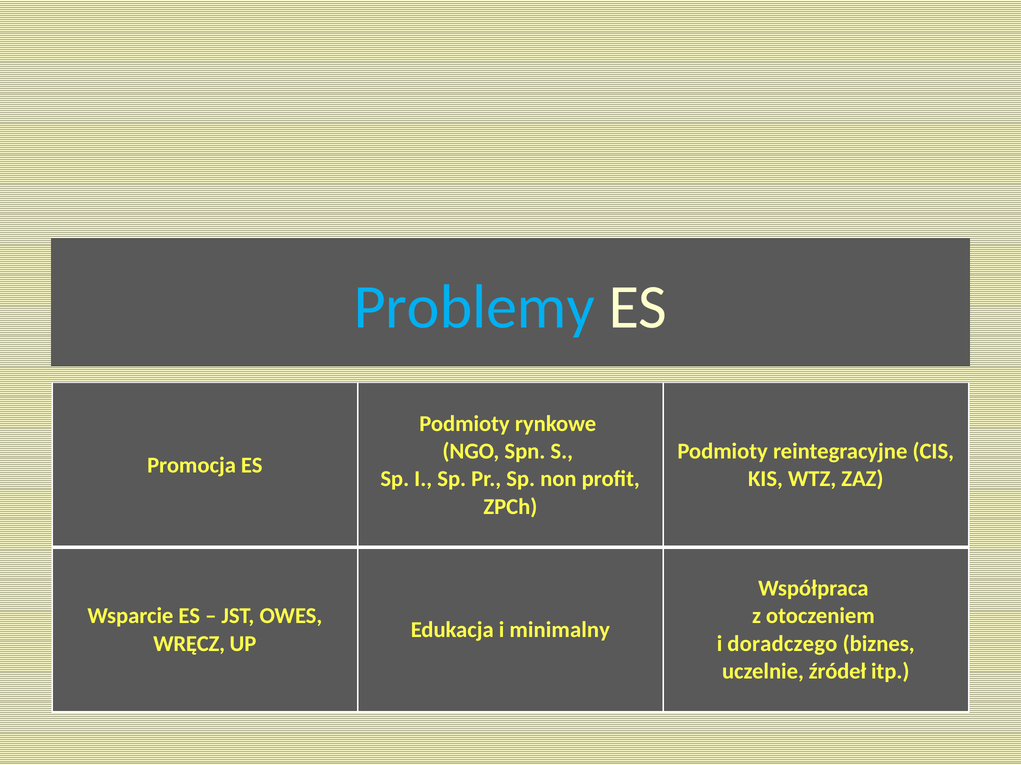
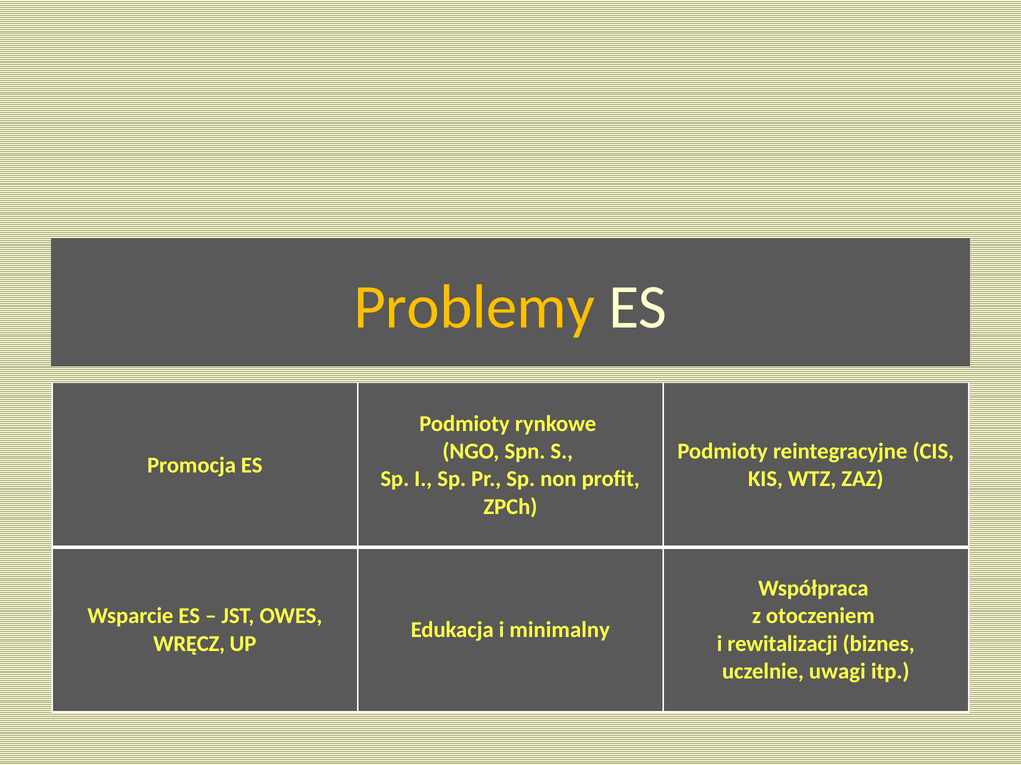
Problemy colour: light blue -> yellow
doradczego: doradczego -> rewitalizacji
źródeł: źródeł -> uwagi
